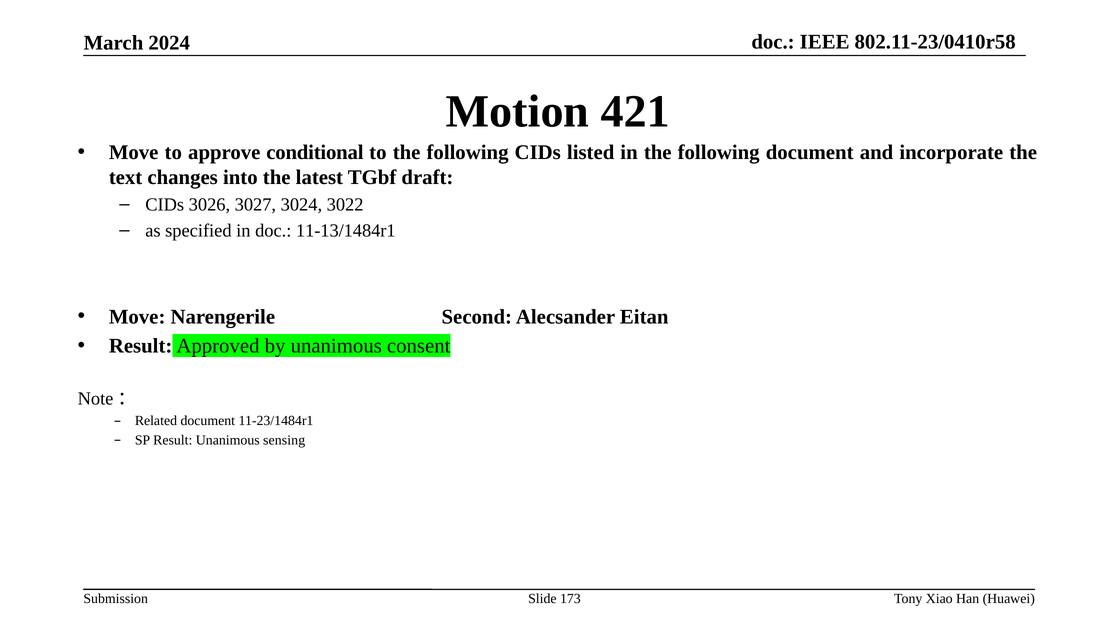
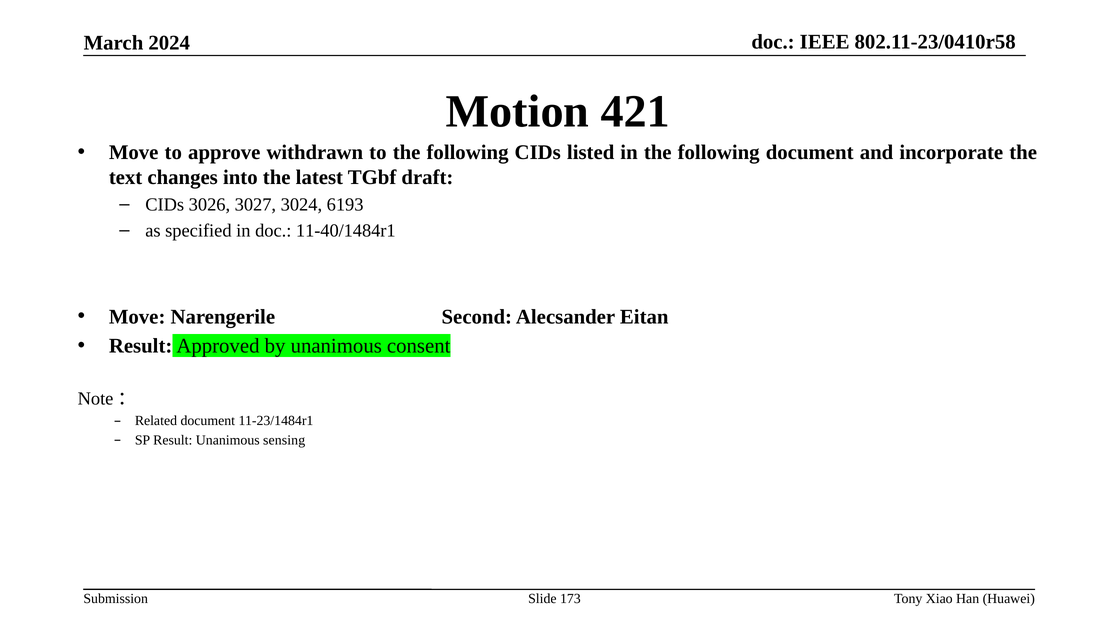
conditional: conditional -> withdrawn
3022: 3022 -> 6193
11-13/1484r1: 11-13/1484r1 -> 11-40/1484r1
